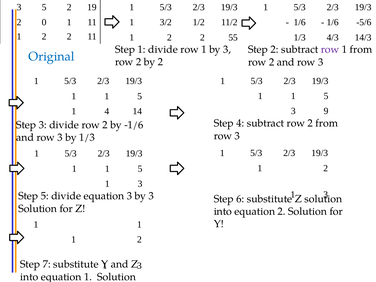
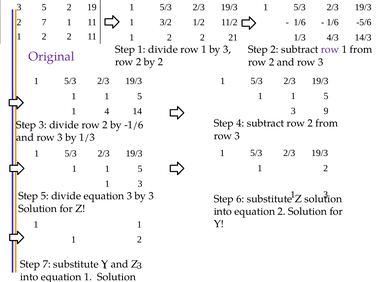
2 0: 0 -> 7
55: 55 -> 21
Original colour: blue -> purple
